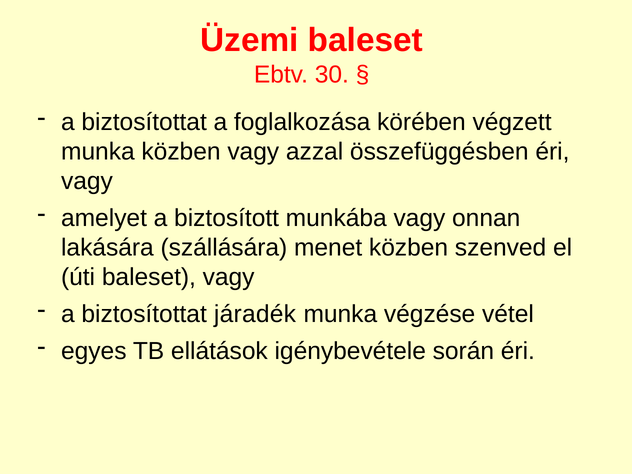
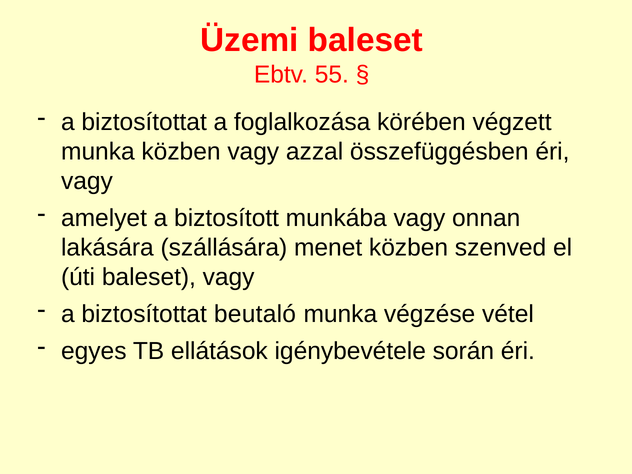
30: 30 -> 55
járadék: járadék -> beutaló
